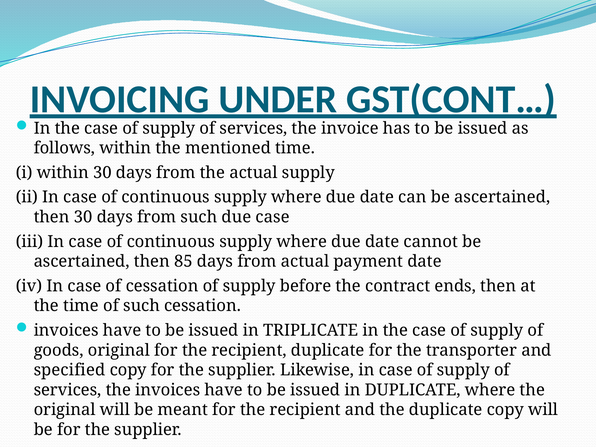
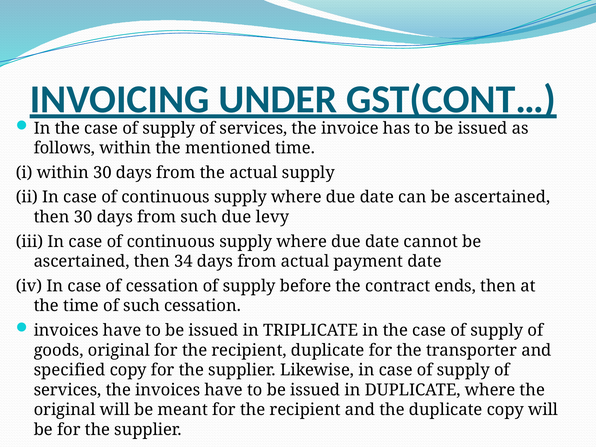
due case: case -> levy
85: 85 -> 34
